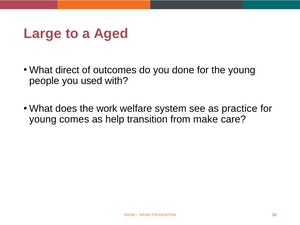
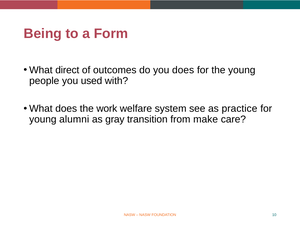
Large: Large -> Being
Aged: Aged -> Form
you done: done -> does
comes: comes -> alumni
help: help -> gray
